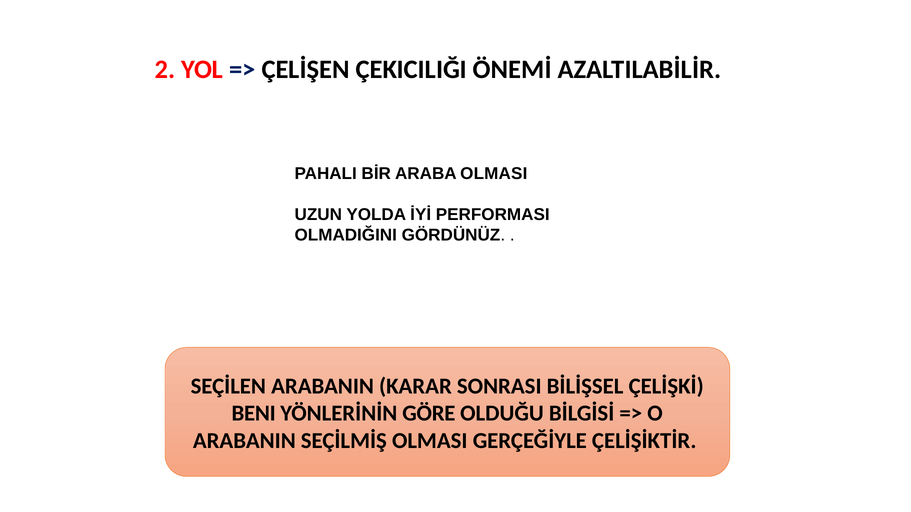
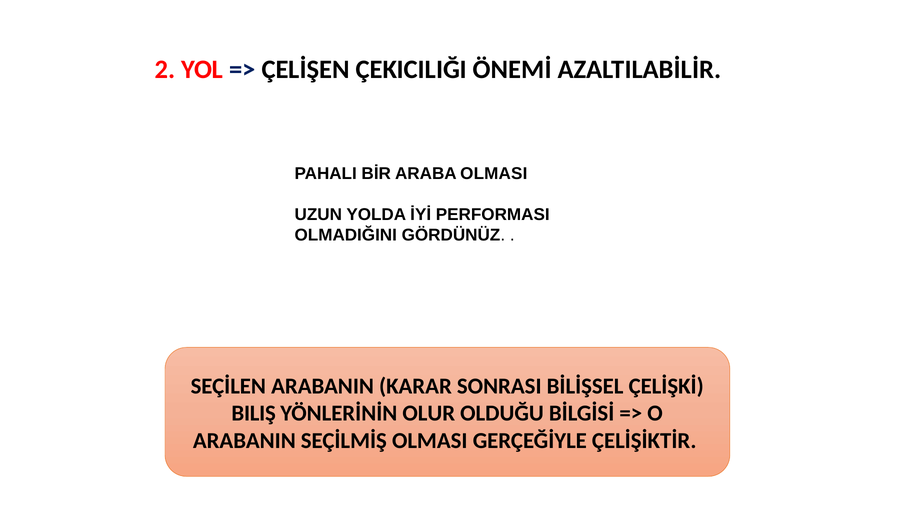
BENI: BENI -> BILIŞ
GÖRE: GÖRE -> OLUR
